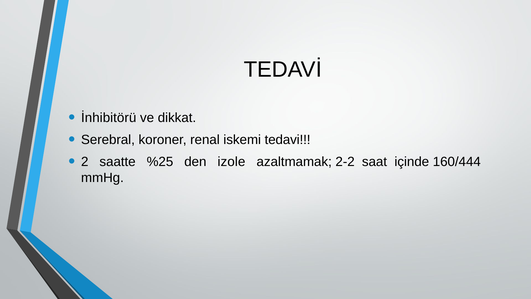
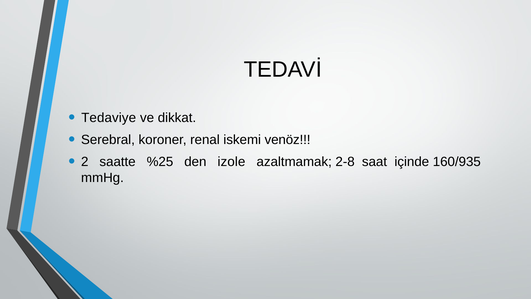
İnhibitörü: İnhibitörü -> Tedaviye
tedavi: tedavi -> venöz
2-2: 2-2 -> 2-8
160/444: 160/444 -> 160/935
